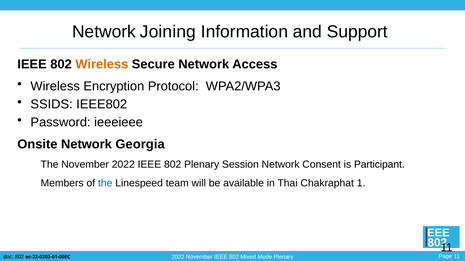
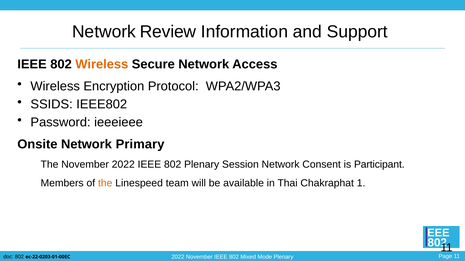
Joining: Joining -> Review
Georgia: Georgia -> Primary
the at (105, 184) colour: blue -> orange
